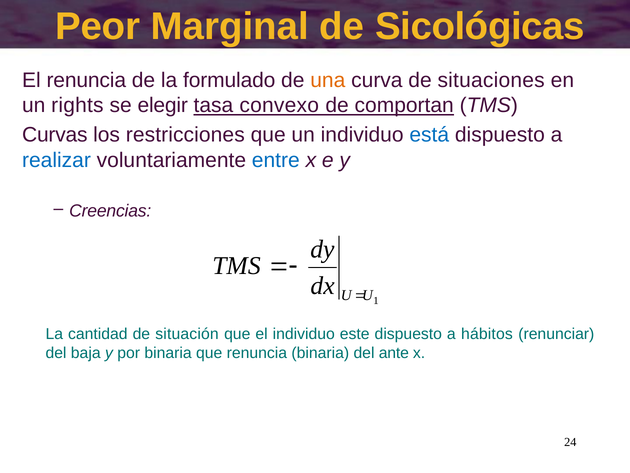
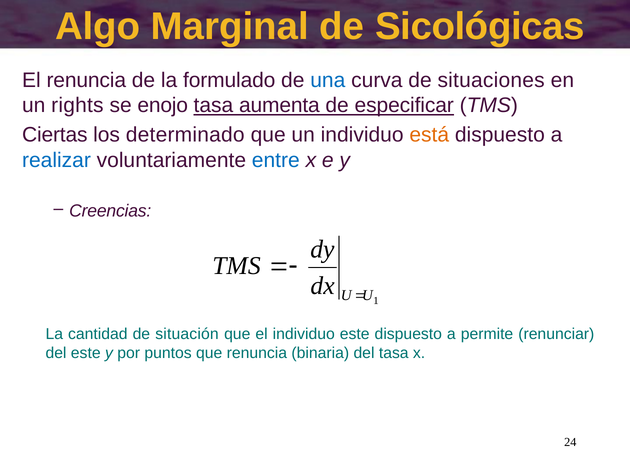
Peor: Peor -> Algo
una colour: orange -> blue
elegir: elegir -> enojo
convexo: convexo -> aumenta
comportan: comportan -> especificar
Curvas: Curvas -> Ciertas
restricciones: restricciones -> determinado
está colour: blue -> orange
hábitos: hábitos -> permite
del baja: baja -> este
por binaria: binaria -> puntos
del ante: ante -> tasa
